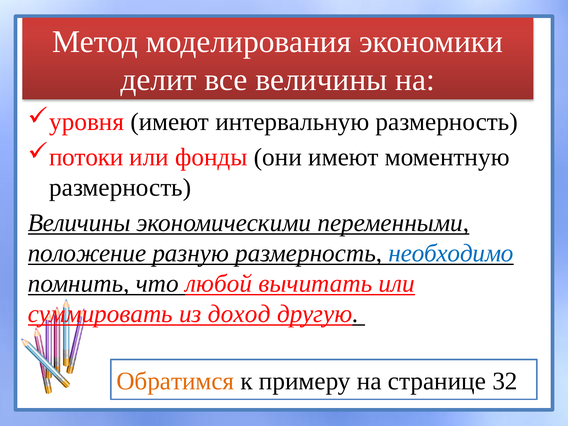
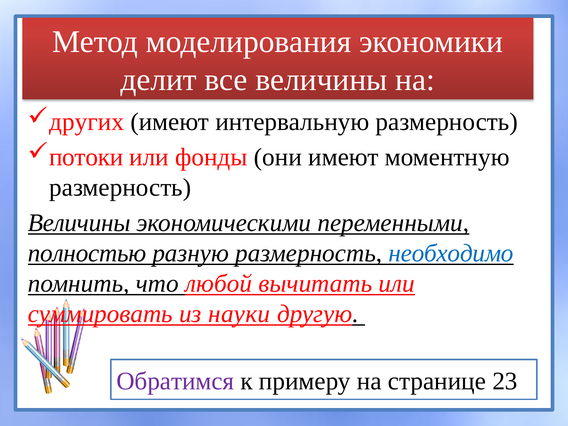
уровня: уровня -> других
положение: положение -> полностью
доход: доход -> науки
Обратимся colour: orange -> purple
32: 32 -> 23
